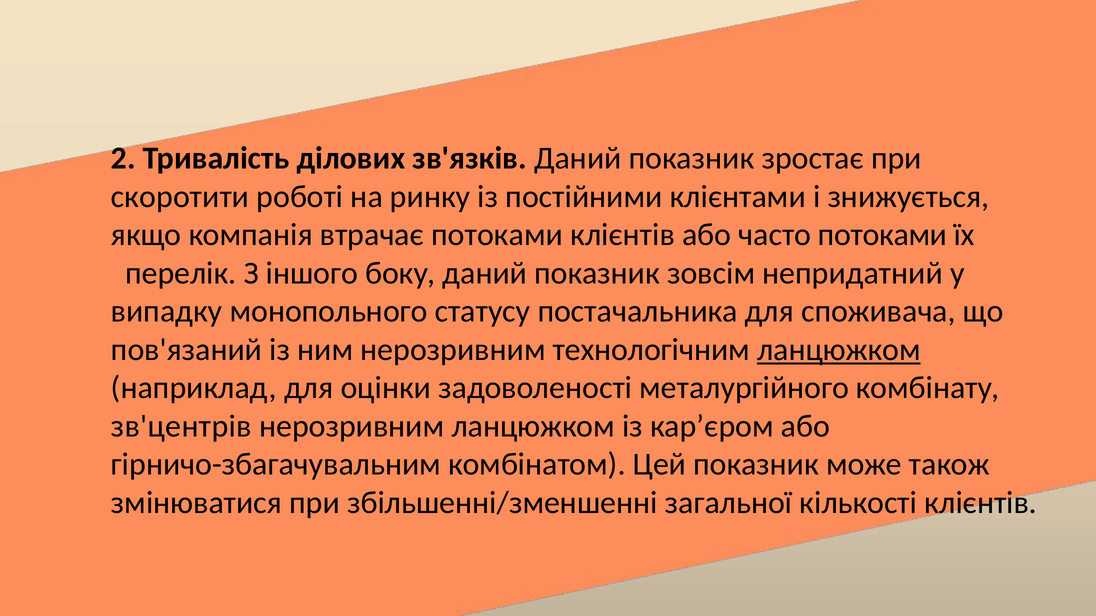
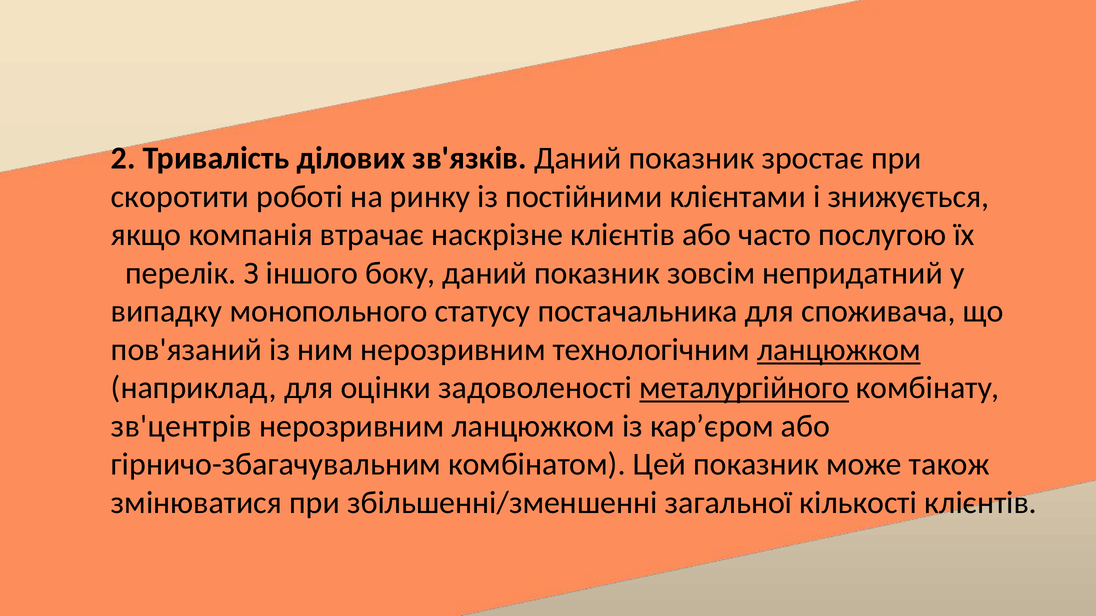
втрачає потоками: потоками -> наскрізне
часто потоками: потоками -> послугою
металургійного underline: none -> present
